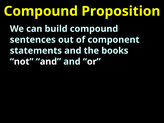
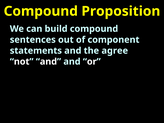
books: books -> agree
